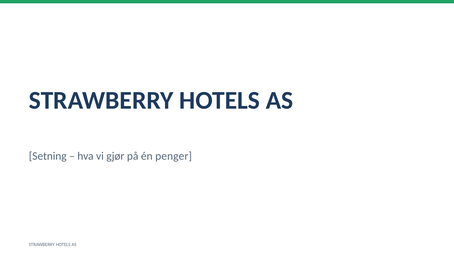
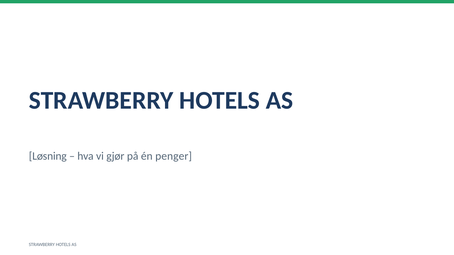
Setning: Setning -> Løsning
